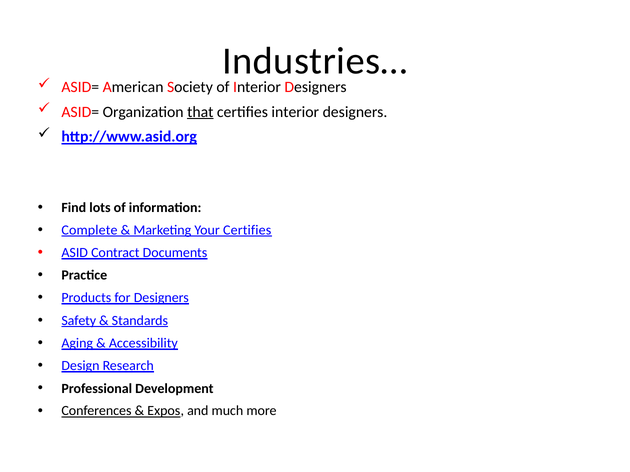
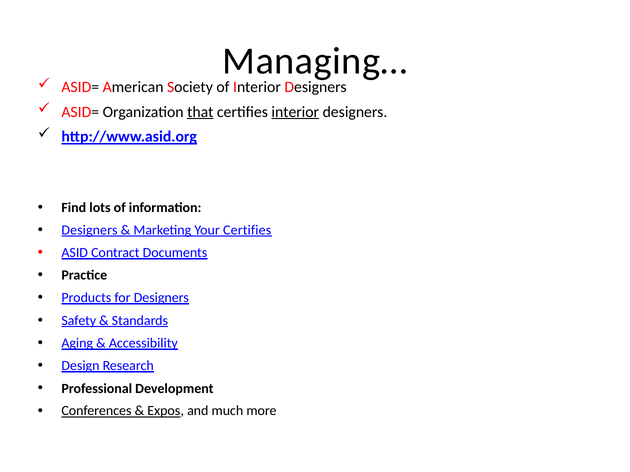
Industries…: Industries… -> Managing…
interior at (295, 112) underline: none -> present
Complete at (89, 230): Complete -> Designers
